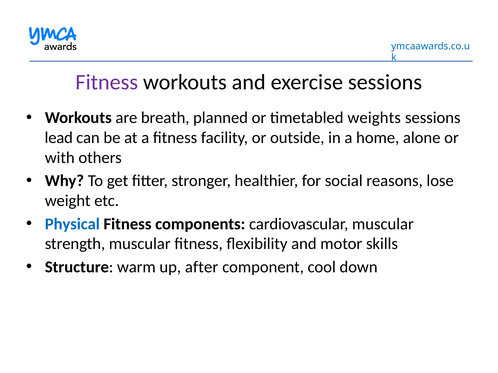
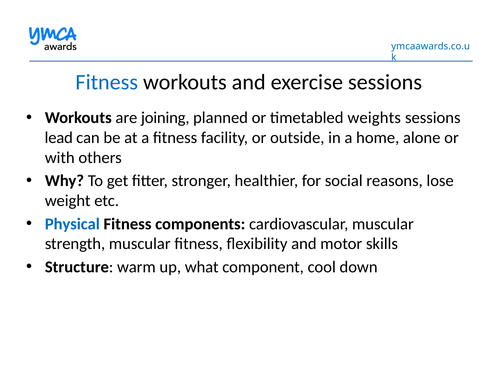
Fitness at (107, 82) colour: purple -> blue
breath: breath -> joining
after: after -> what
